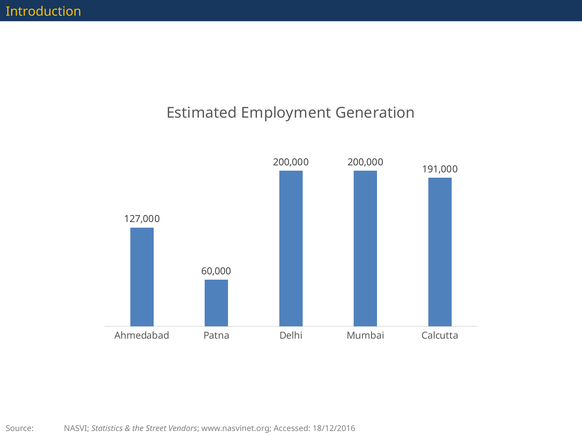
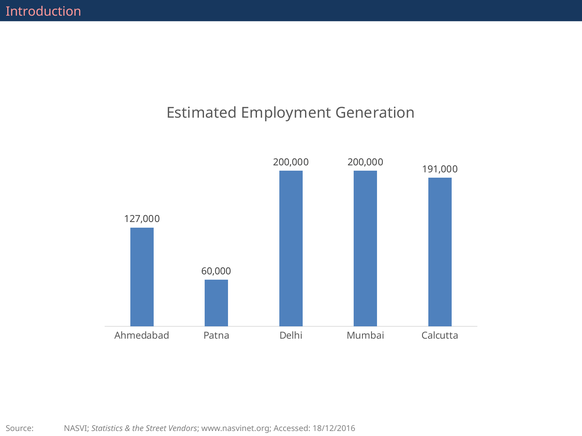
Introduction colour: yellow -> pink
